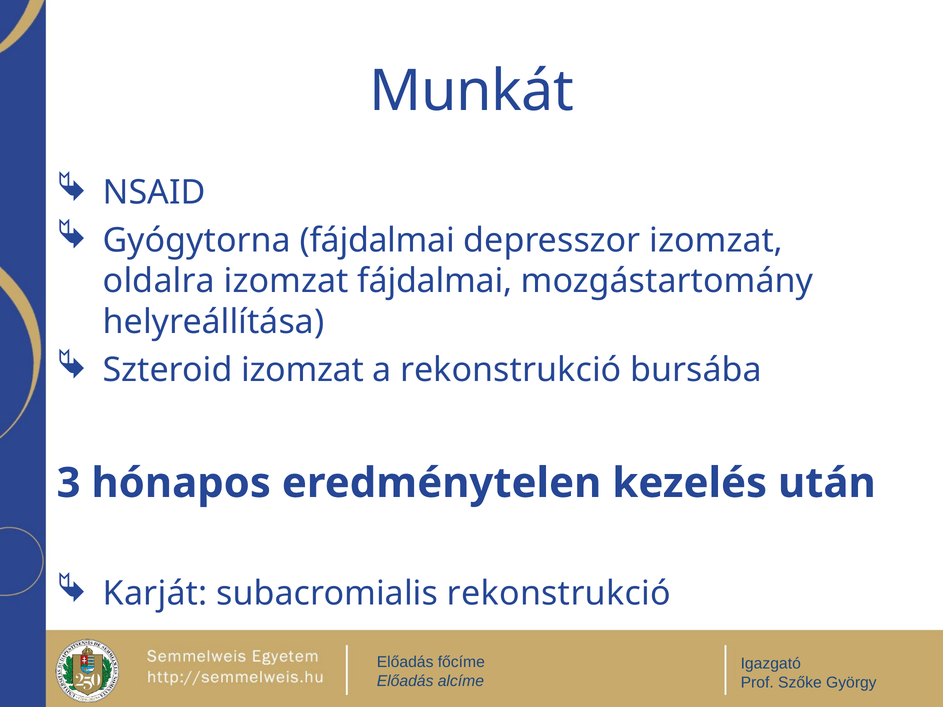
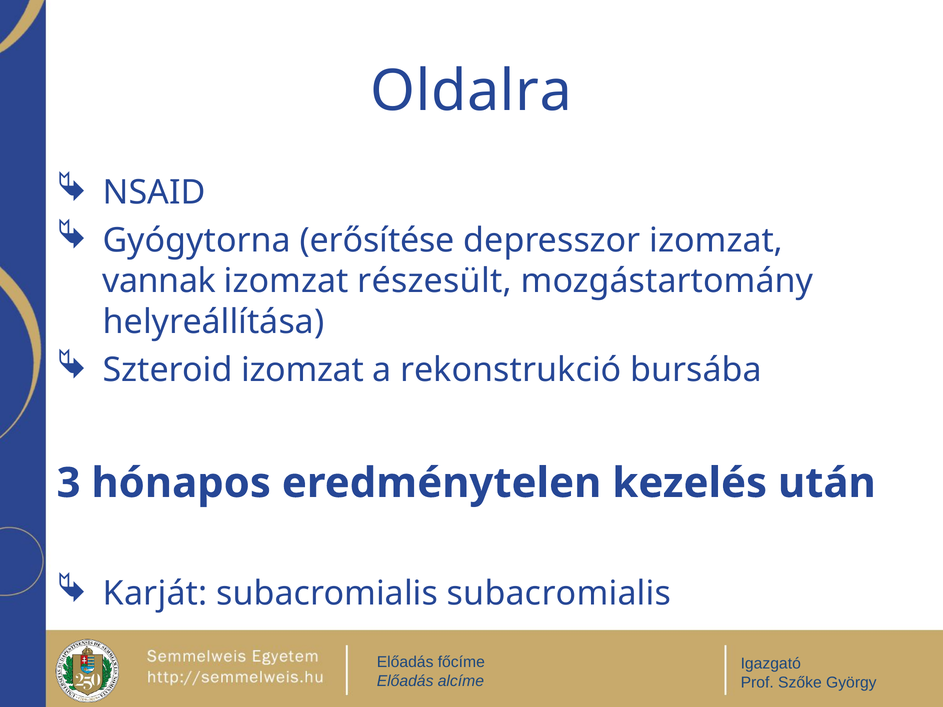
Munkát: Munkát -> Oldalra
Gyógytorna fájdalmai: fájdalmai -> erősítése
oldalra: oldalra -> vannak
izomzat fájdalmai: fájdalmai -> részesült
subacromialis rekonstrukció: rekonstrukció -> subacromialis
